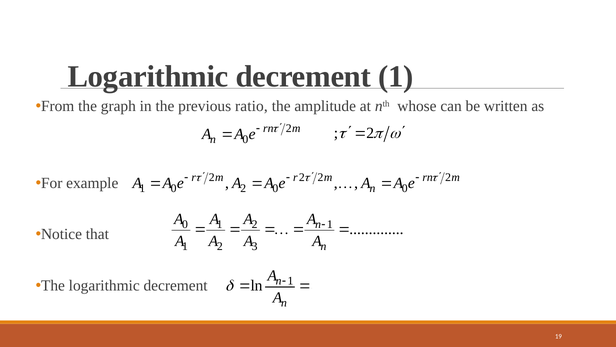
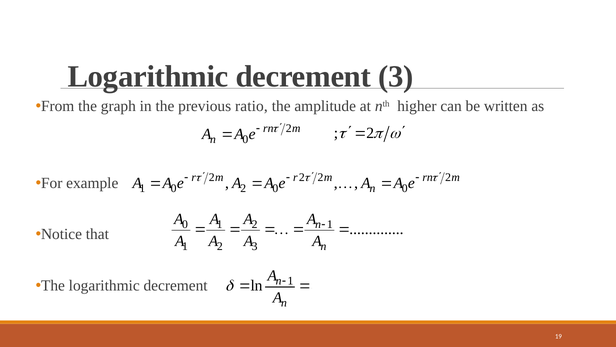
decrement 1: 1 -> 3
whose: whose -> higher
